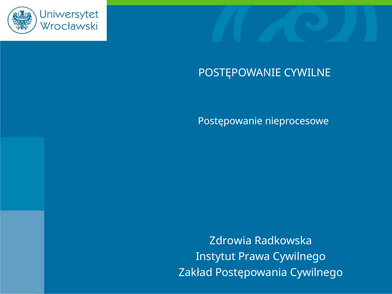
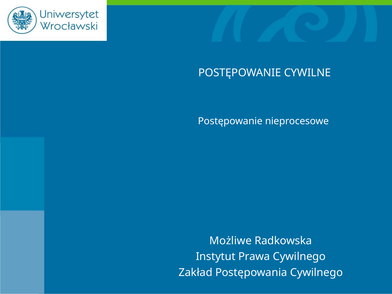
Zdrowia: Zdrowia -> Możliwe
